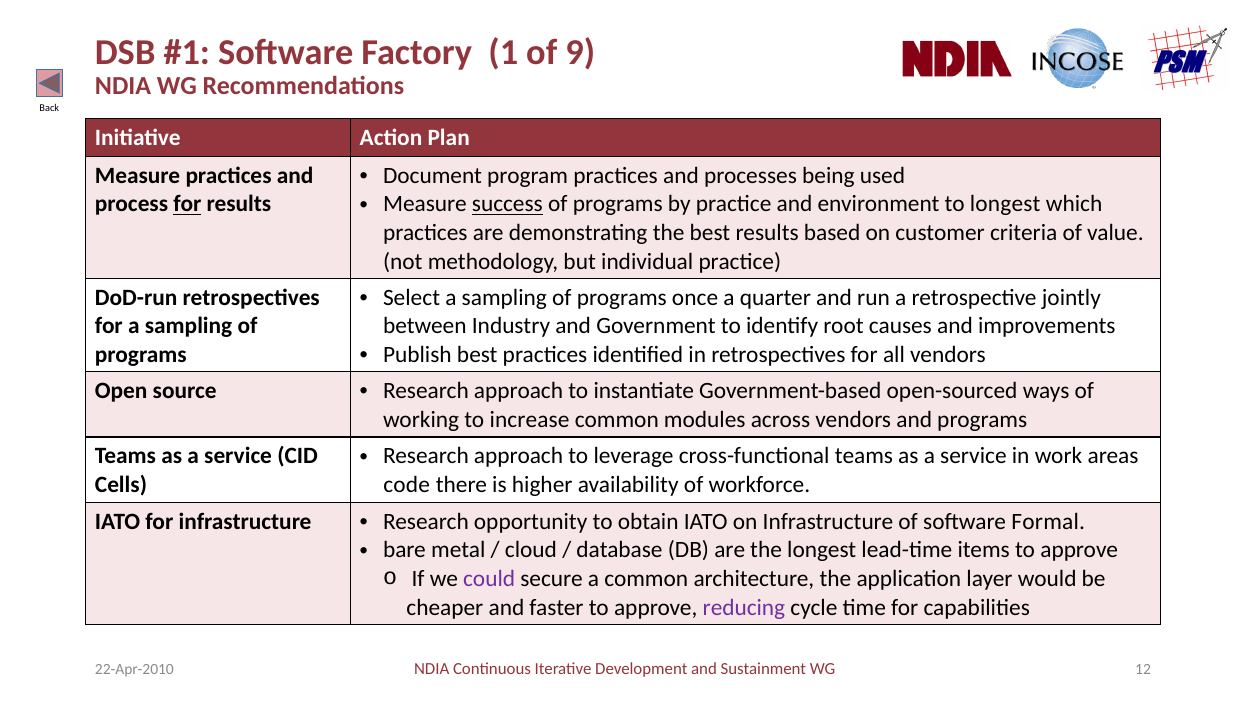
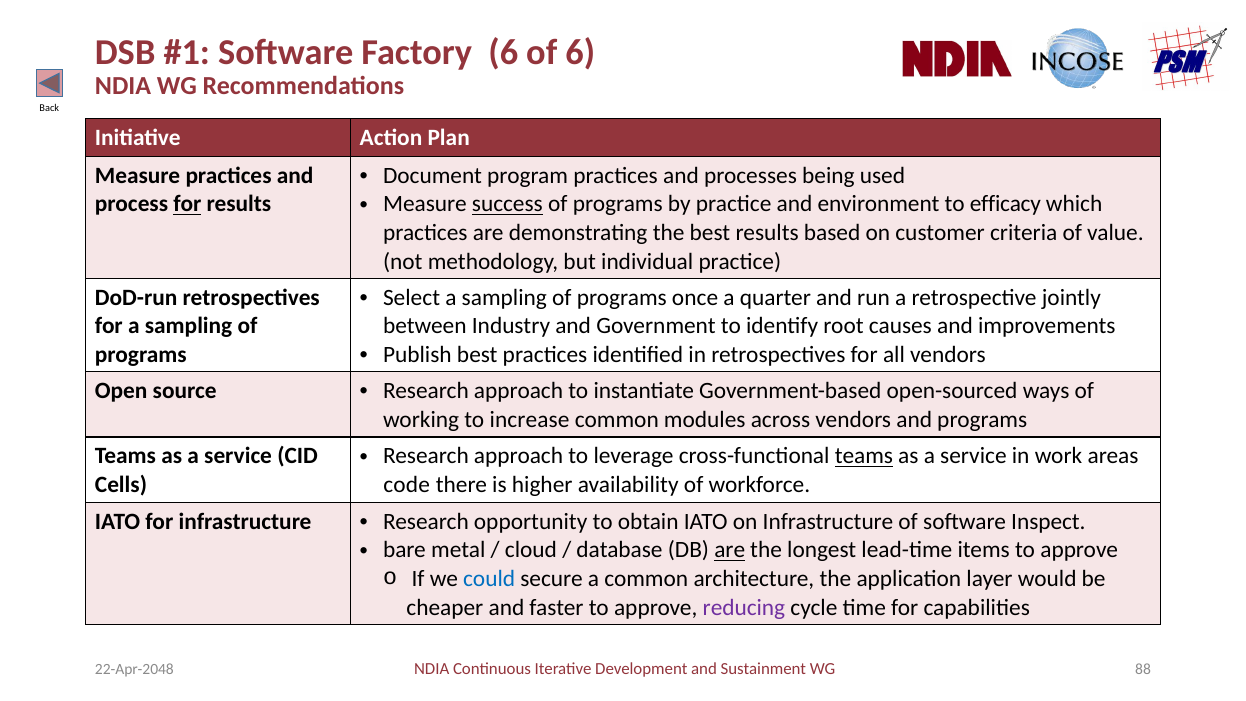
Factory 1: 1 -> 6
of 9: 9 -> 6
to longest: longest -> efficacy
teams at (864, 456) underline: none -> present
Formal: Formal -> Inspect
are at (730, 550) underline: none -> present
could colour: purple -> blue
12: 12 -> 88
22-Apr-2010: 22-Apr-2010 -> 22-Apr-2048
